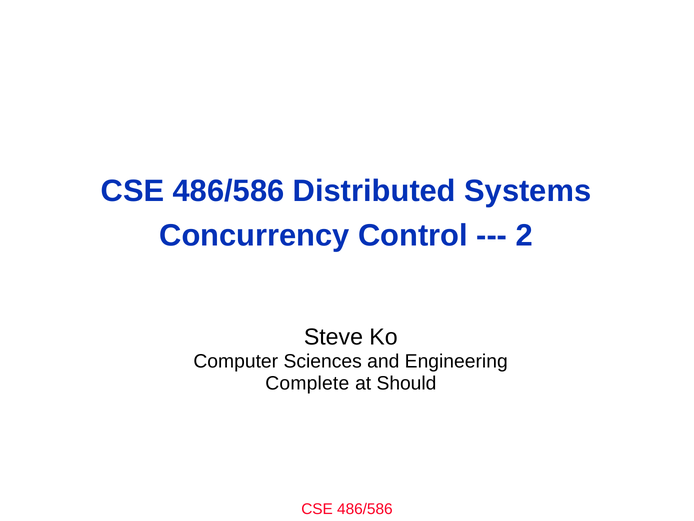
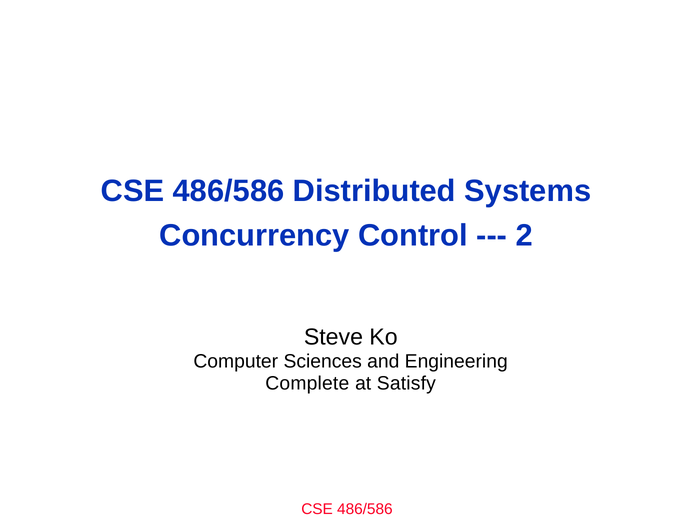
Should: Should -> Satisfy
